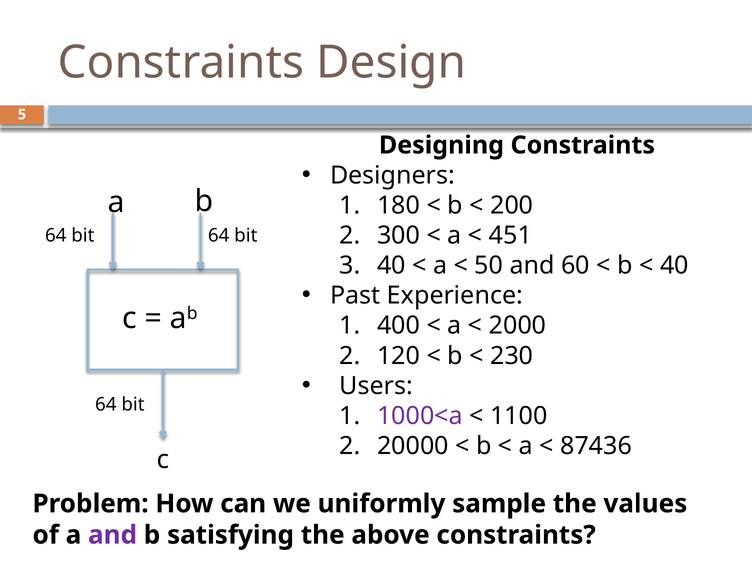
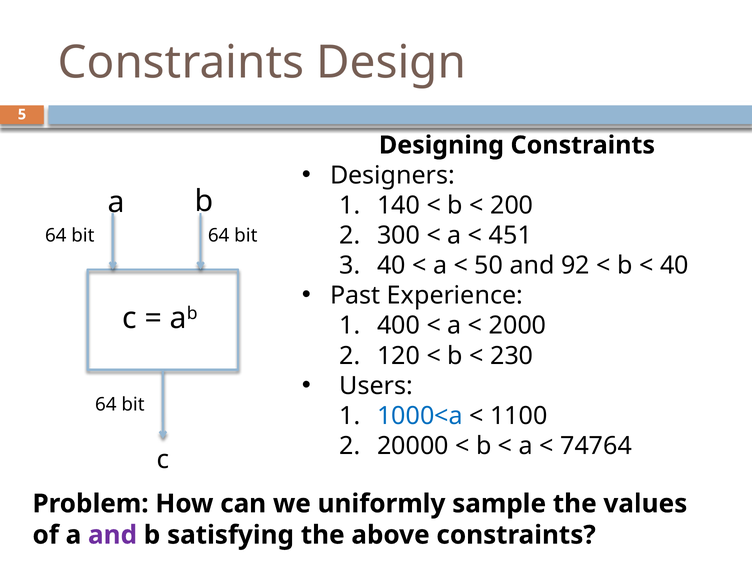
180: 180 -> 140
60: 60 -> 92
1000<a colour: purple -> blue
87436: 87436 -> 74764
